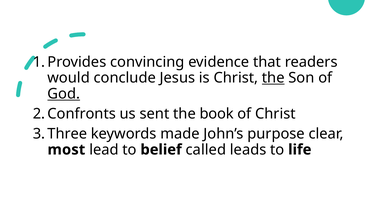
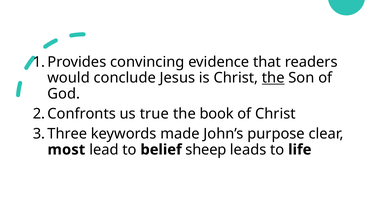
God underline: present -> none
sent: sent -> true
called: called -> sheep
